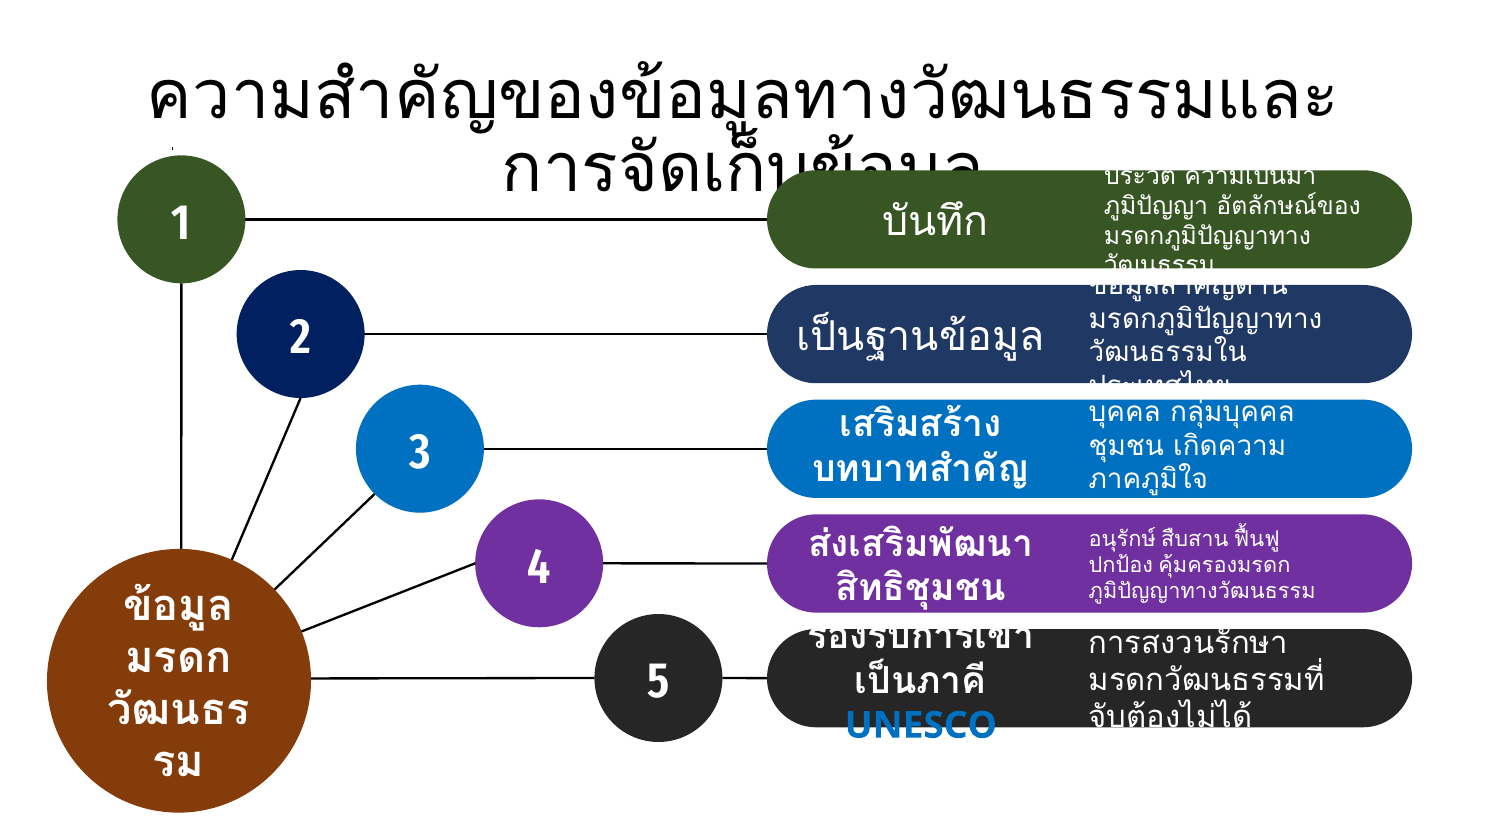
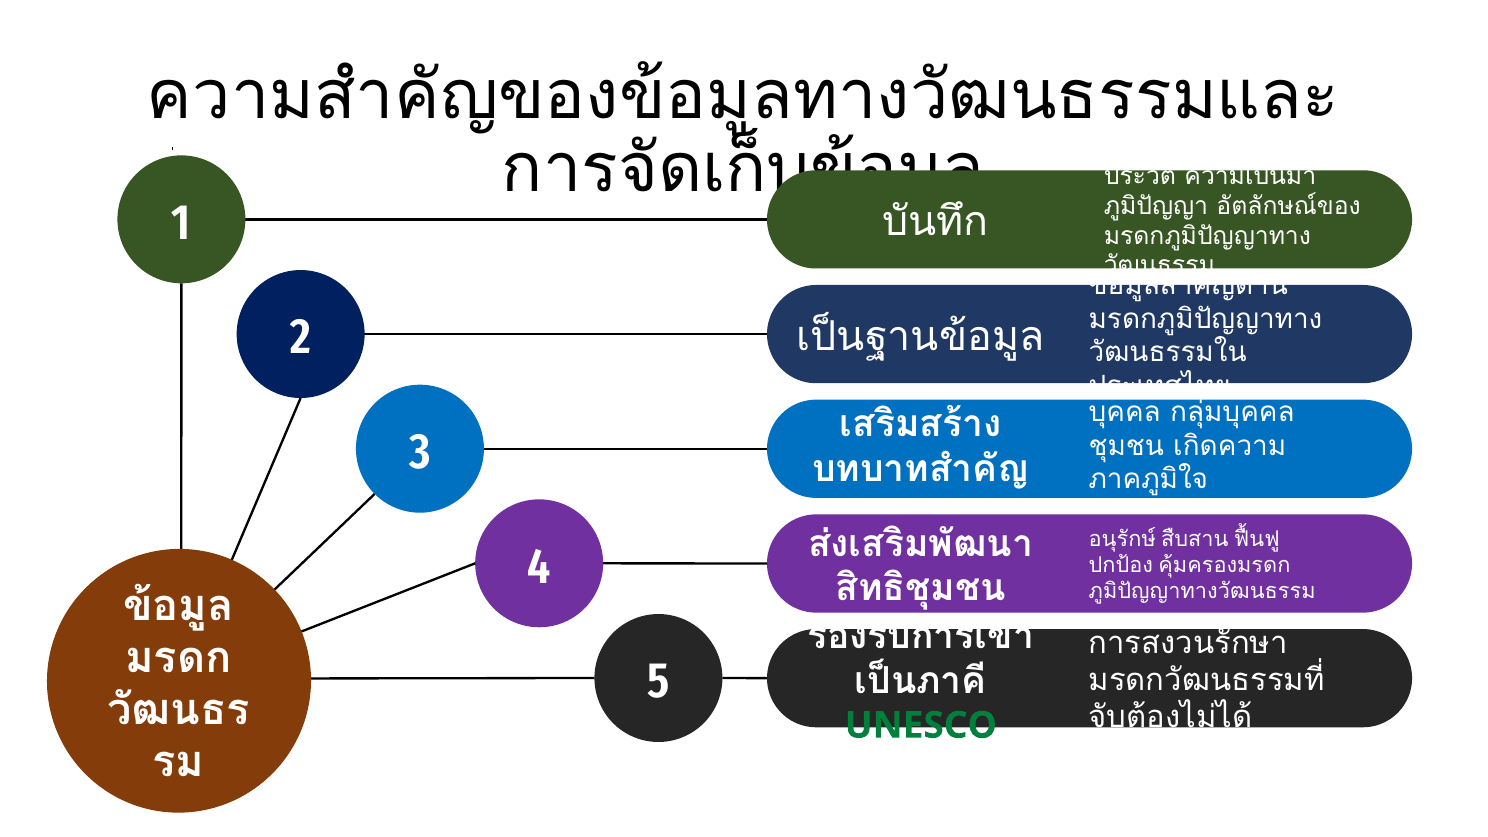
UNESCO colour: blue -> green
